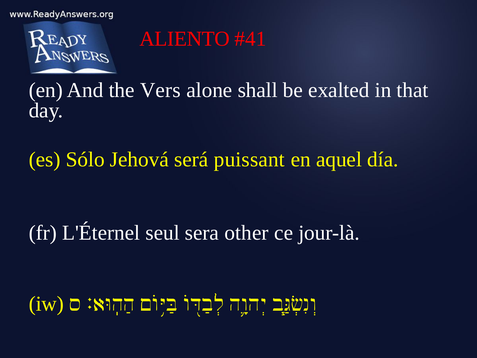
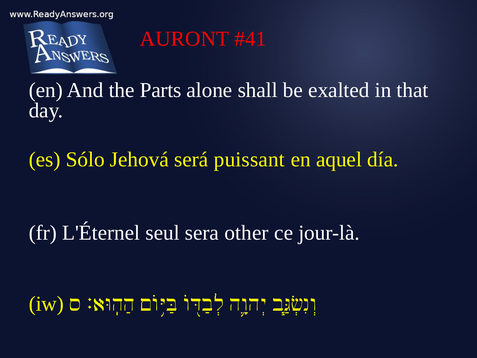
ALIENTO: ALIENTO -> AURONT
Vers: Vers -> Parts
